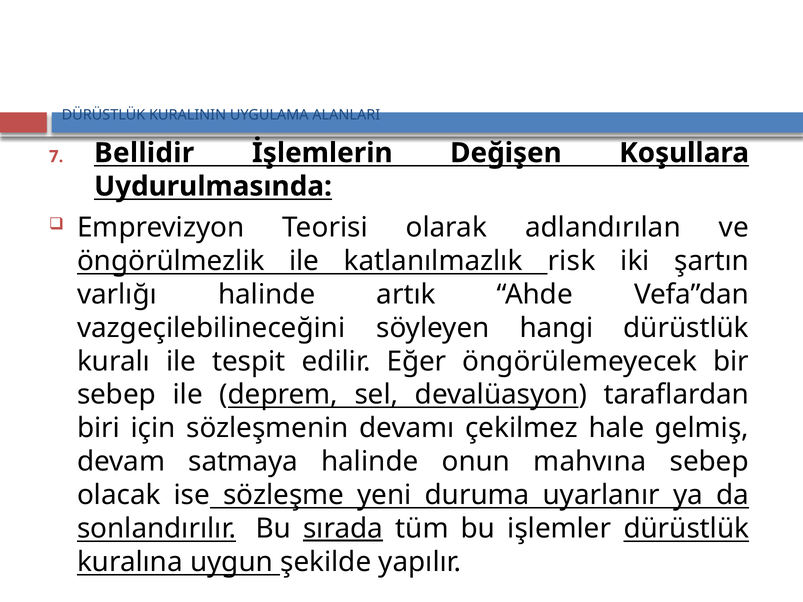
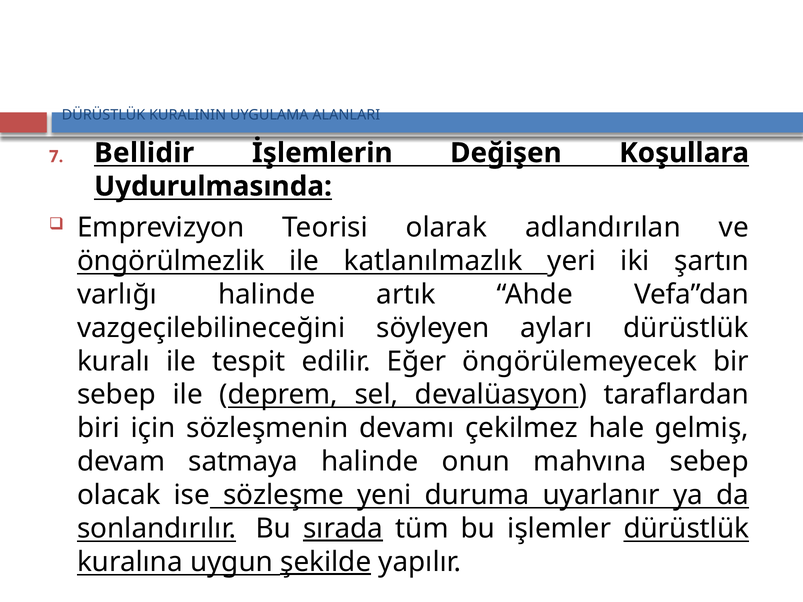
risk: risk -> yeri
hangi: hangi -> ayları
şekilde underline: none -> present
